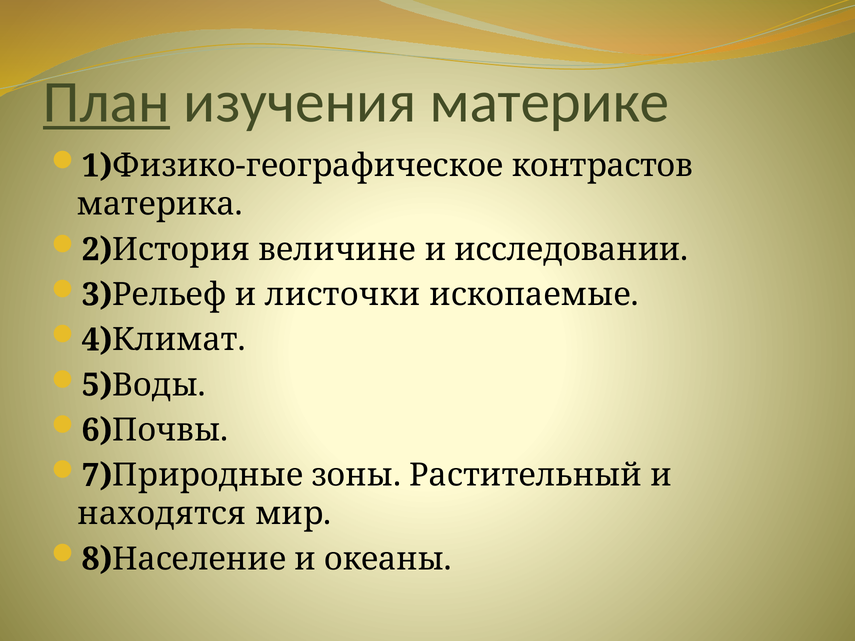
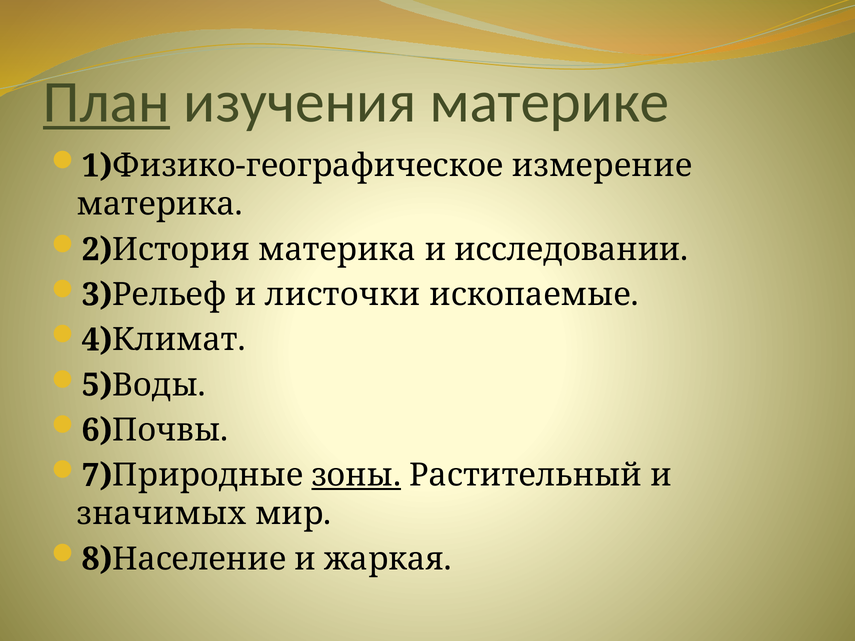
контрастов: контрастов -> измерение
2)История величине: величине -> материка
зоны underline: none -> present
находятся: находятся -> значимых
океаны: океаны -> жаркая
